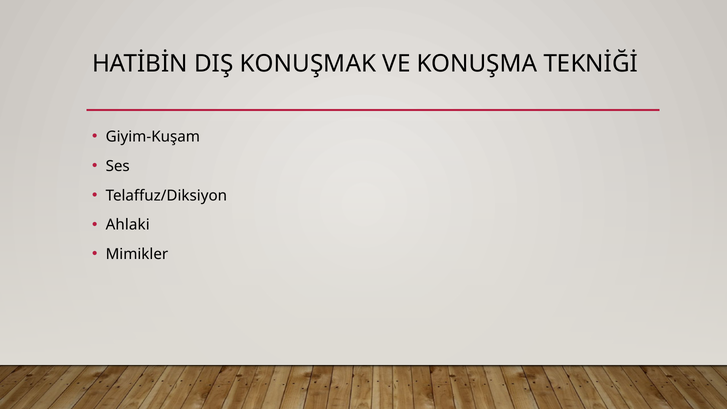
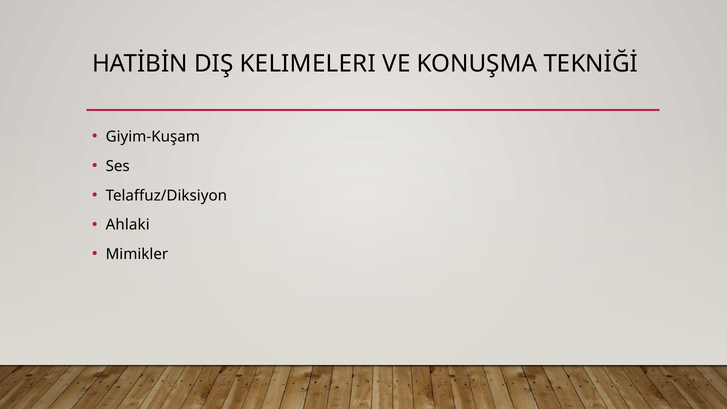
KONUŞMAK: KONUŞMAK -> KELIMELERI
